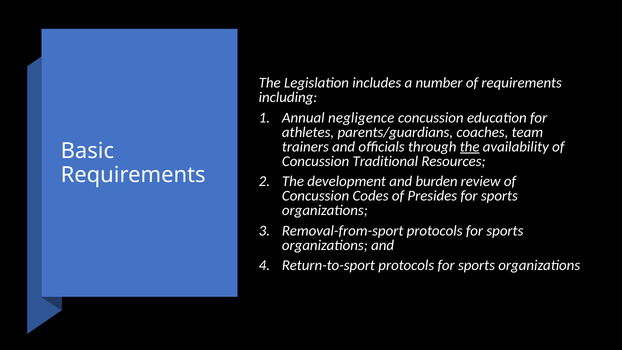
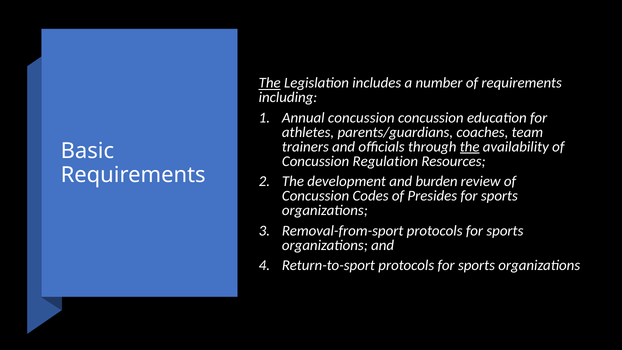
The at (270, 83) underline: none -> present
Annual negligence: negligence -> concussion
Traditional: Traditional -> Regulation
